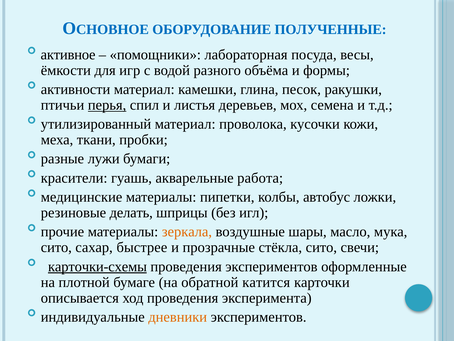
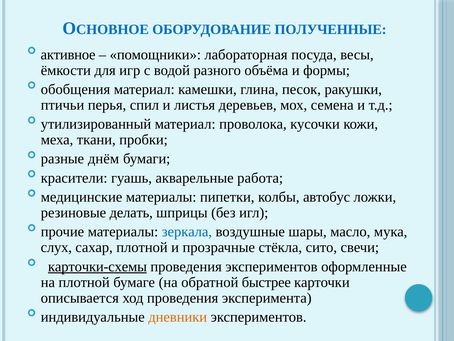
активности: активности -> обобщения
перья underline: present -> none
лужи: лужи -> днём
зеркала colour: orange -> blue
сито at (56, 247): сито -> слух
сахар быстрее: быстрее -> плотной
катится: катится -> быстрее
